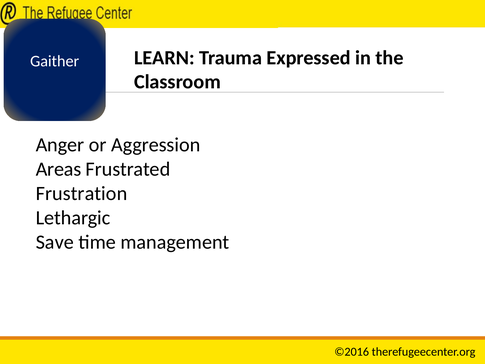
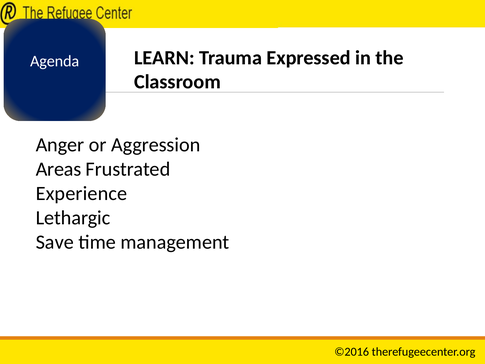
Gaither: Gaither -> Agenda
Frustration: Frustration -> Experience
